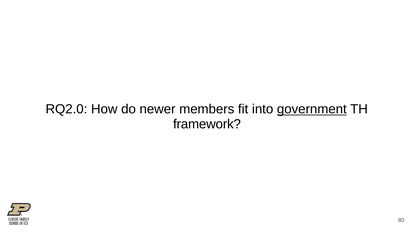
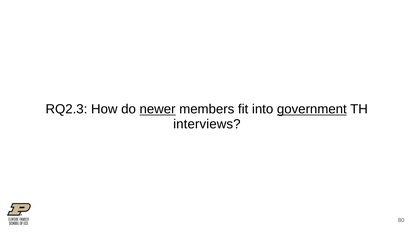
RQ2.0: RQ2.0 -> RQ2.3
newer underline: none -> present
framework: framework -> interviews
